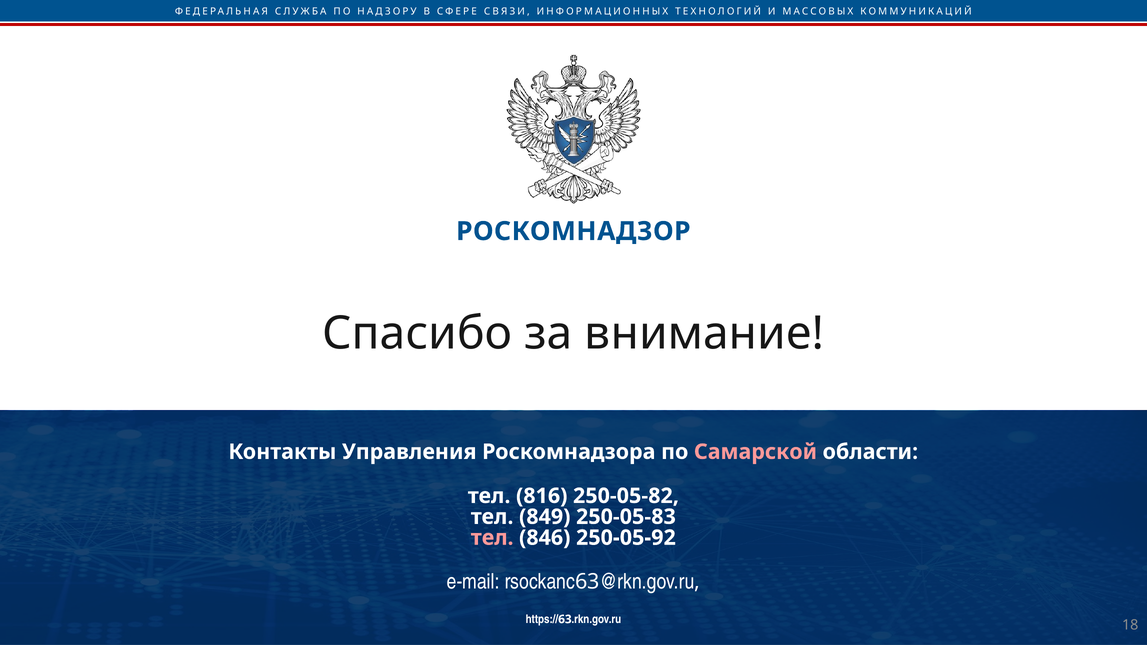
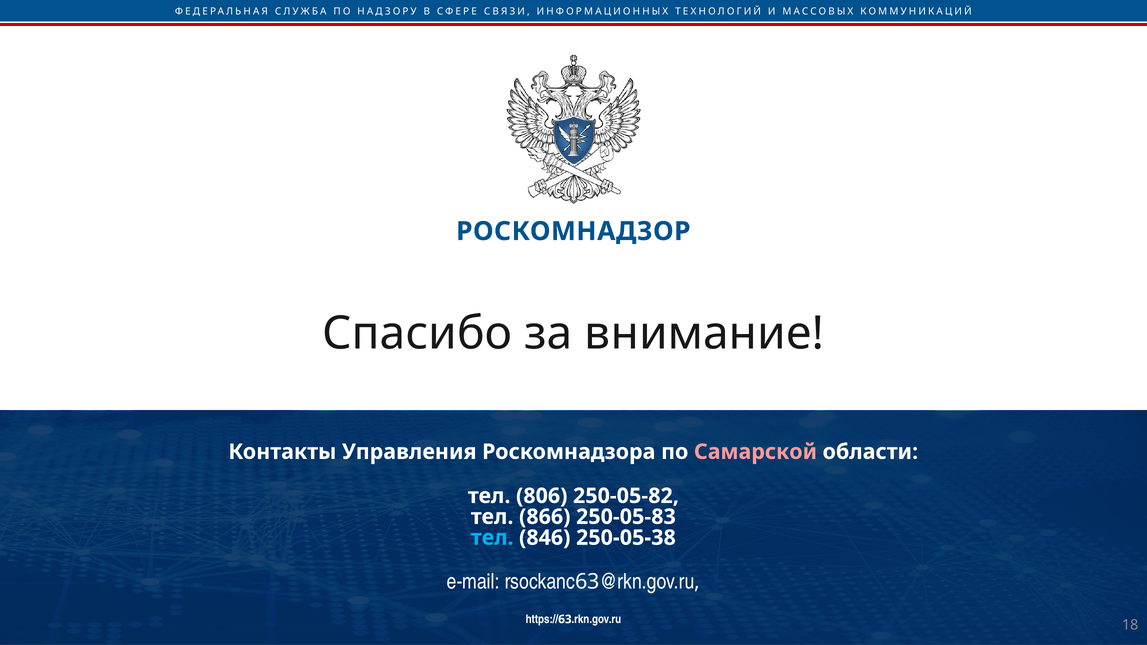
816: 816 -> 806
849: 849 -> 866
тел at (492, 538) colour: pink -> light blue
250-05-92: 250-05-92 -> 250-05-38
